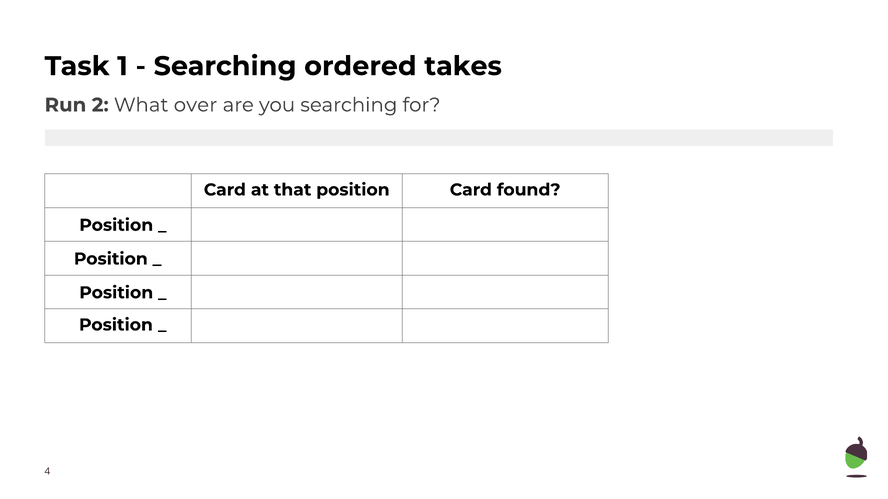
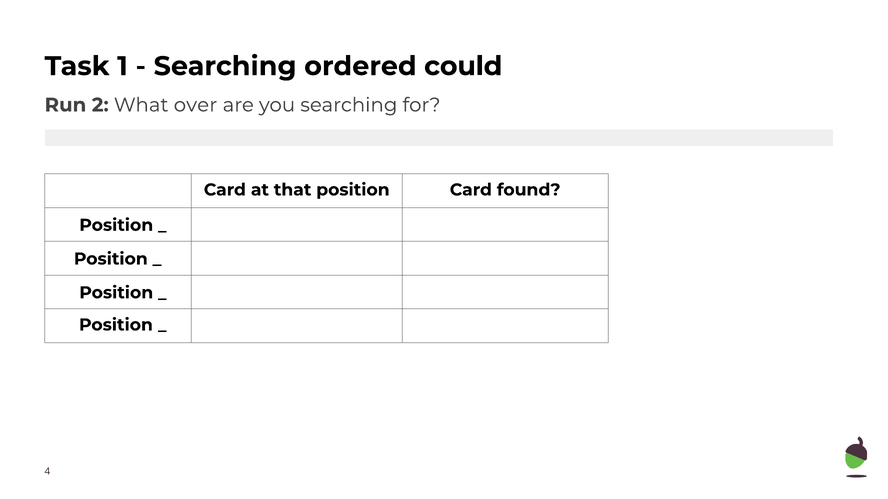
takes: takes -> could
